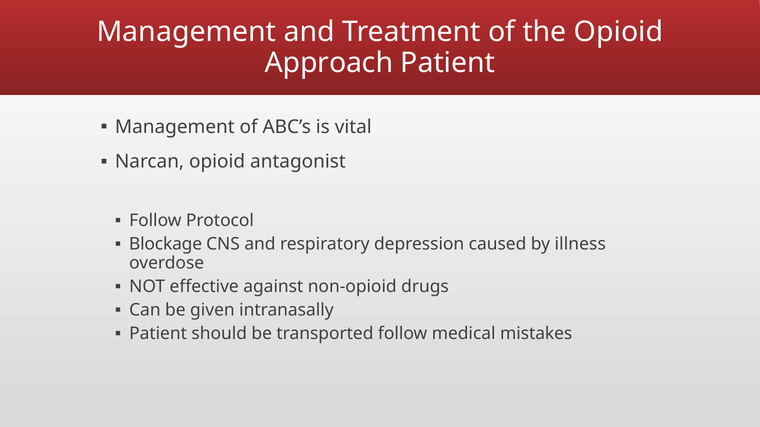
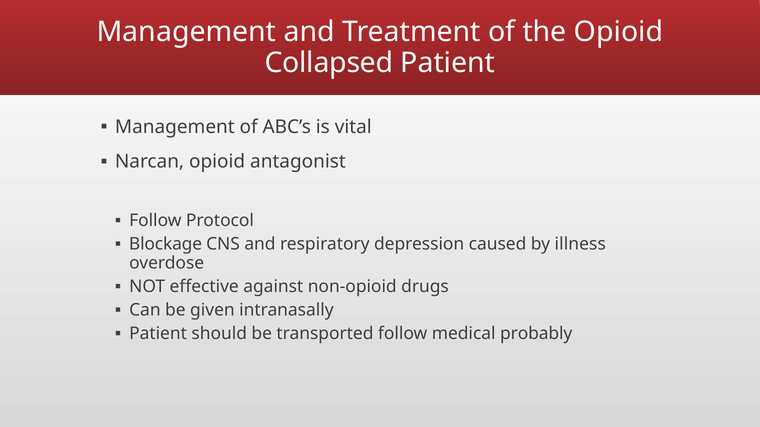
Approach: Approach -> Collapsed
mistakes: mistakes -> probably
